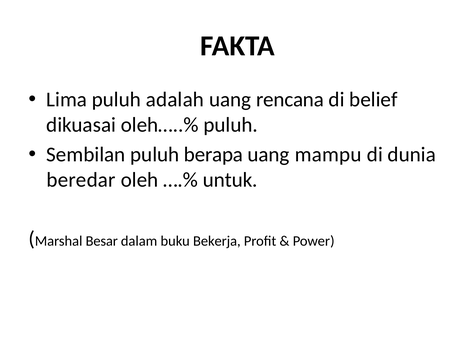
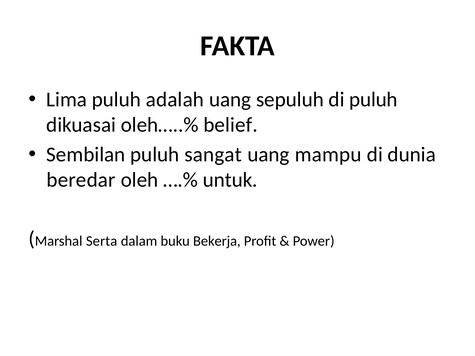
rencana: rencana -> sepuluh
di belief: belief -> puluh
oleh…..% puluh: puluh -> belief
berapa: berapa -> sangat
Besar: Besar -> Serta
